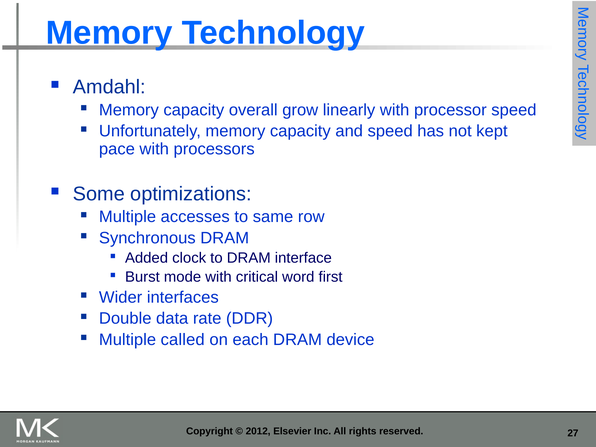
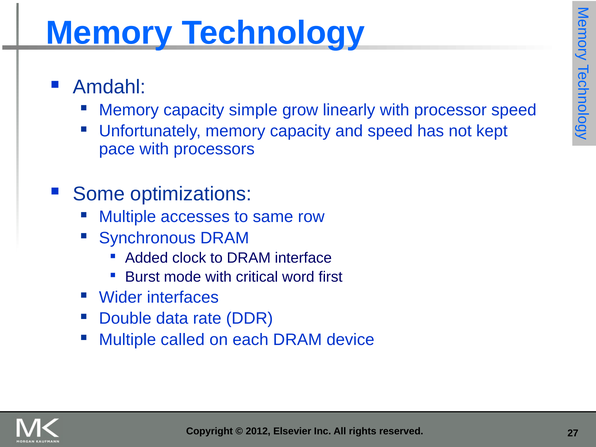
overall: overall -> simple
